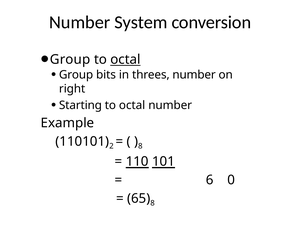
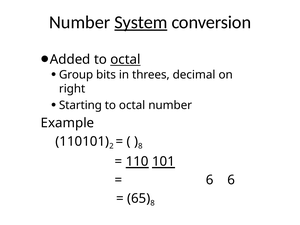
System underline: none -> present
Group at (70, 60): Group -> Added
threes number: number -> decimal
6 0: 0 -> 6
